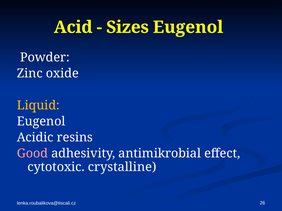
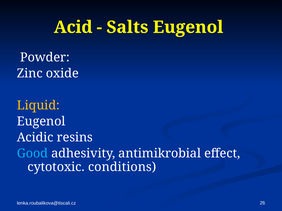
Sizes: Sizes -> Salts
Good colour: pink -> light blue
crystalline: crystalline -> conditions
